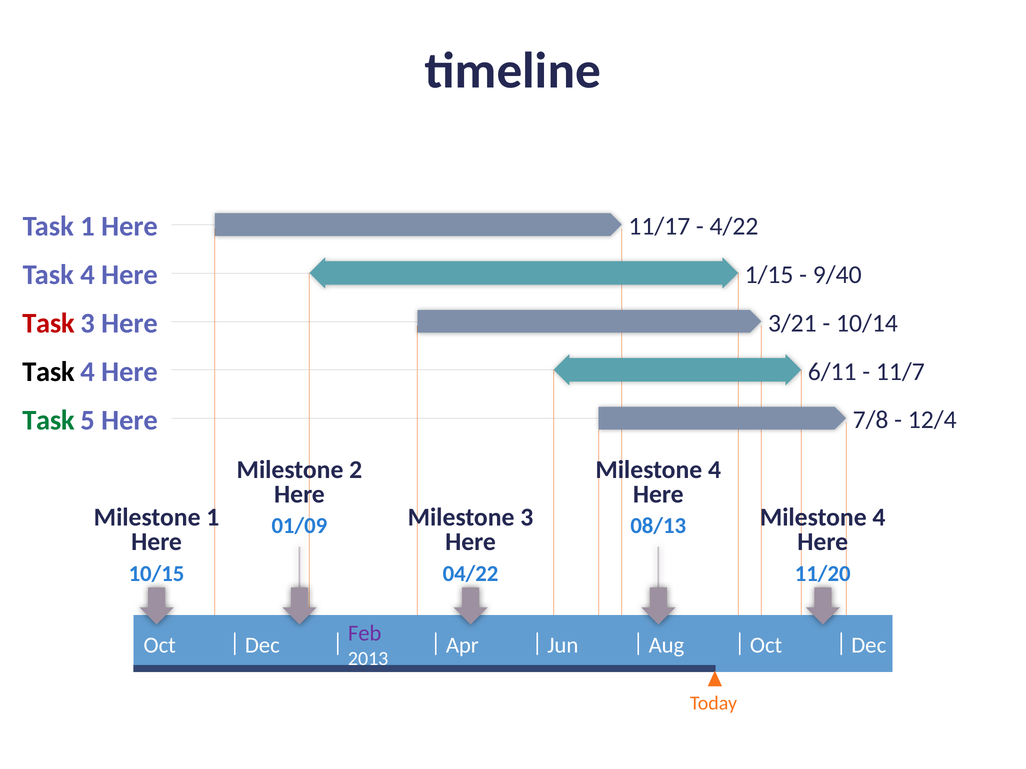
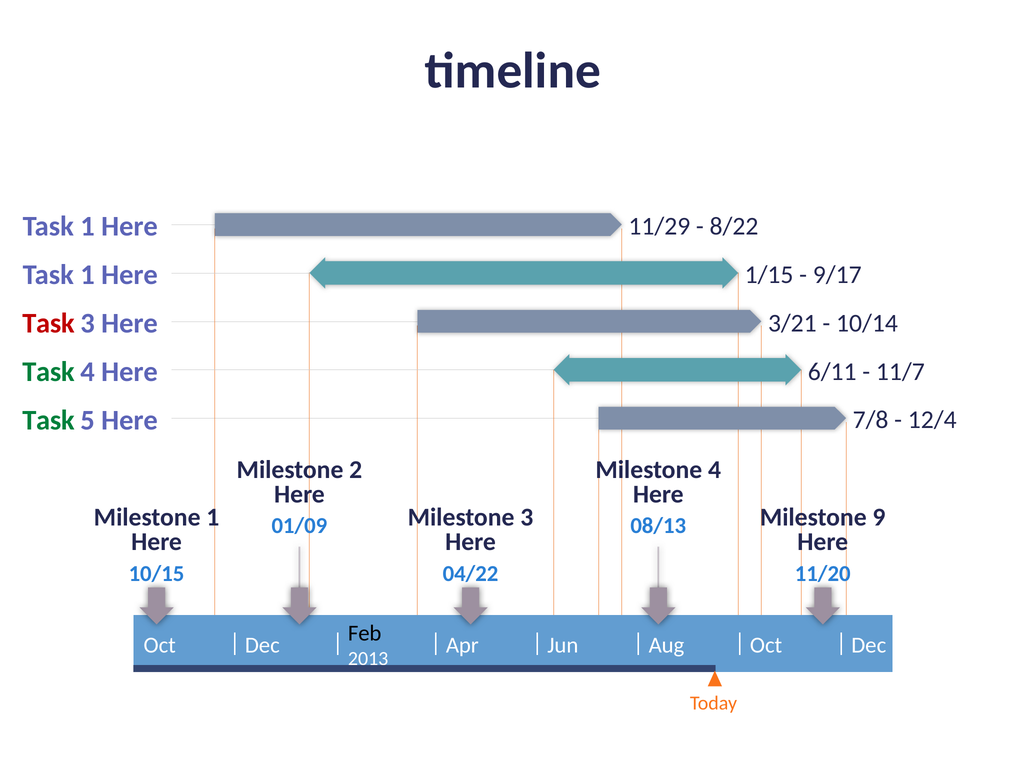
11/17: 11/17 -> 11/29
4/22: 4/22 -> 8/22
4 at (88, 275): 4 -> 1
9/40: 9/40 -> 9/17
Task at (48, 372) colour: black -> green
4 at (879, 518): 4 -> 9
Feb colour: purple -> black
